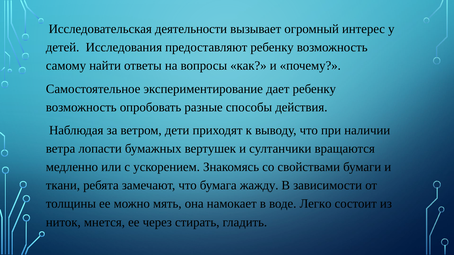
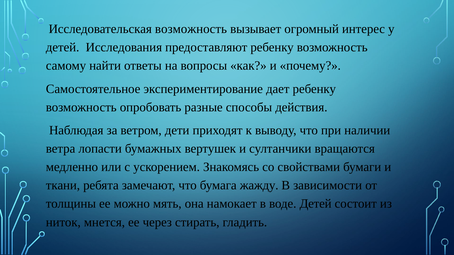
Исследовательская деятельности: деятельности -> возможность
воде Легко: Легко -> Детей
